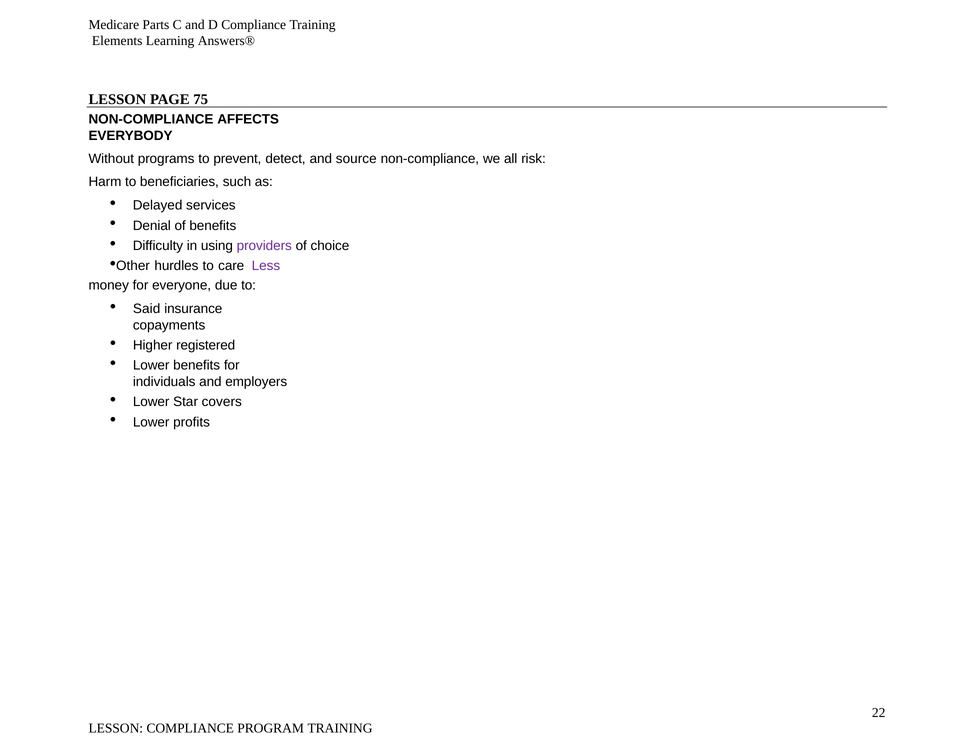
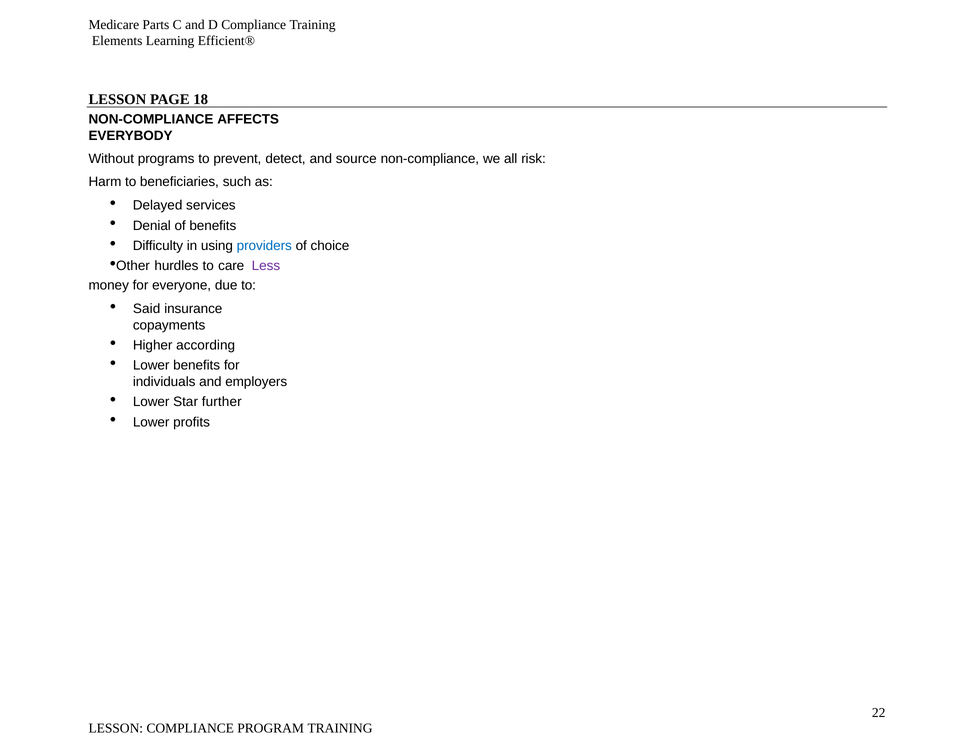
Answers®: Answers® -> Efficient®
75: 75 -> 18
providers colour: purple -> blue
registered: registered -> according
covers: covers -> further
